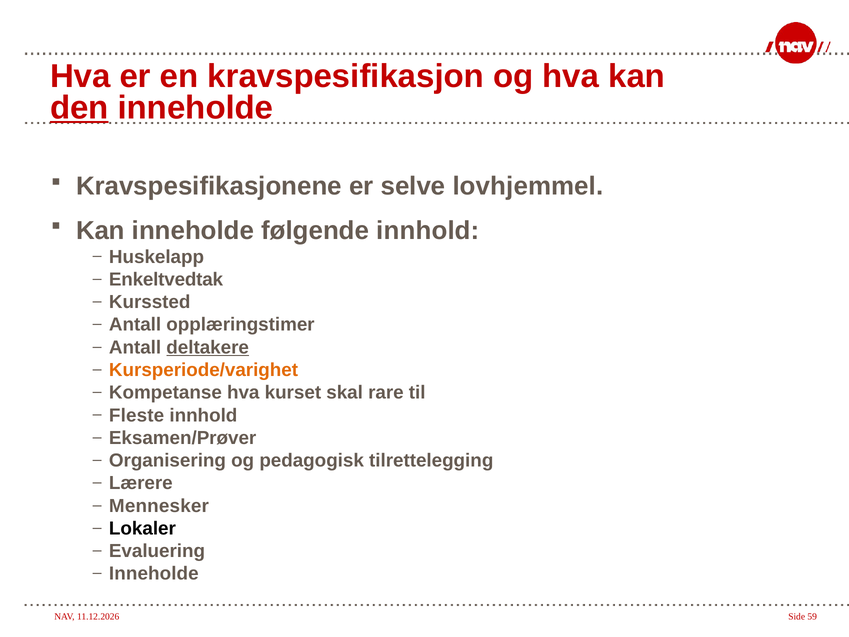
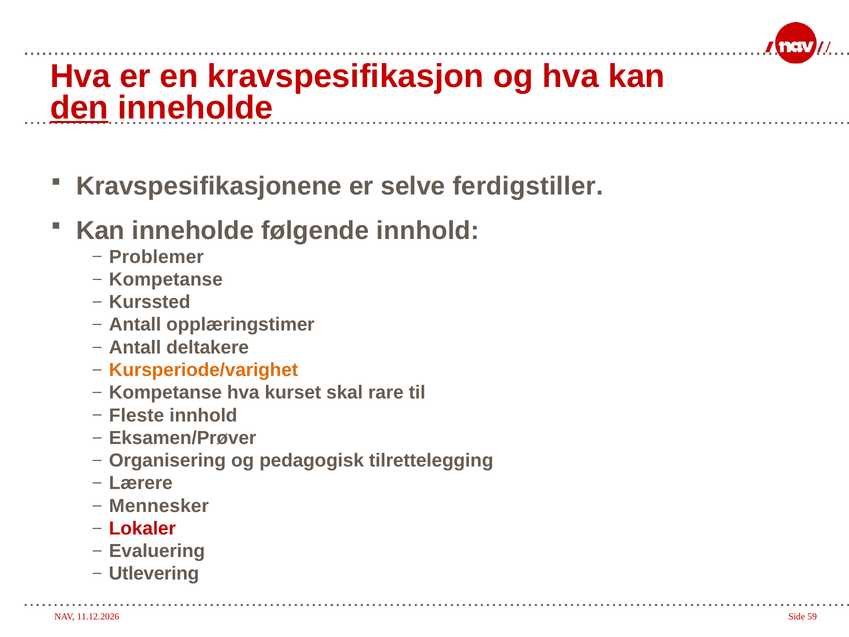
lovhjemmel: lovhjemmel -> ferdigstiller
Huskelapp: Huskelapp -> Problemer
Enkeltvedtak at (166, 279): Enkeltvedtak -> Kompetanse
deltakere underline: present -> none
Lokaler colour: black -> red
Inneholde at (154, 574): Inneholde -> Utlevering
